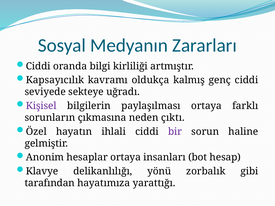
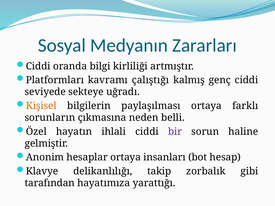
Kapsayıcılık: Kapsayıcılık -> Platformları
oldukça: oldukça -> çalıştığı
Kişisel colour: purple -> orange
çıktı: çıktı -> belli
yönü: yönü -> takip
